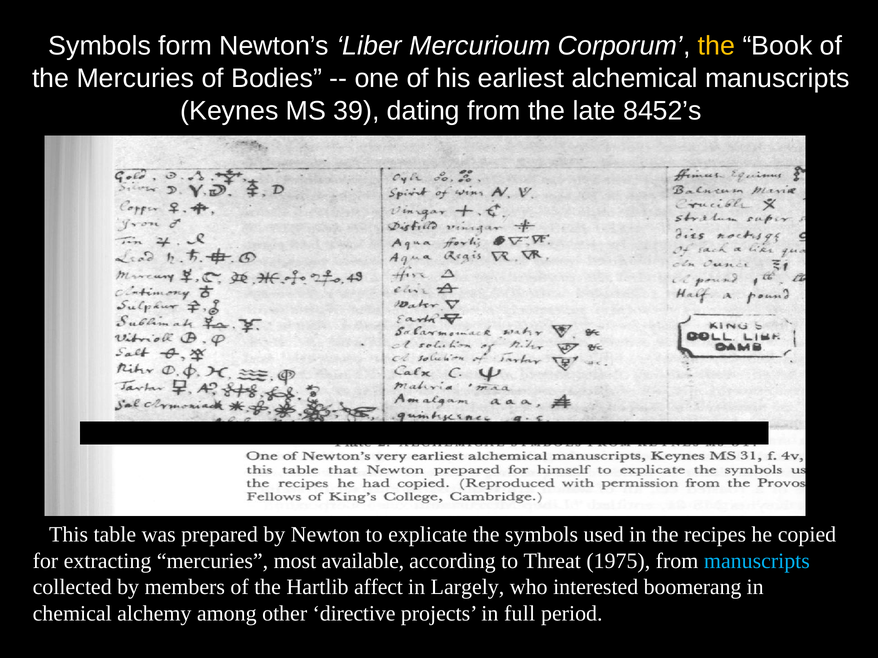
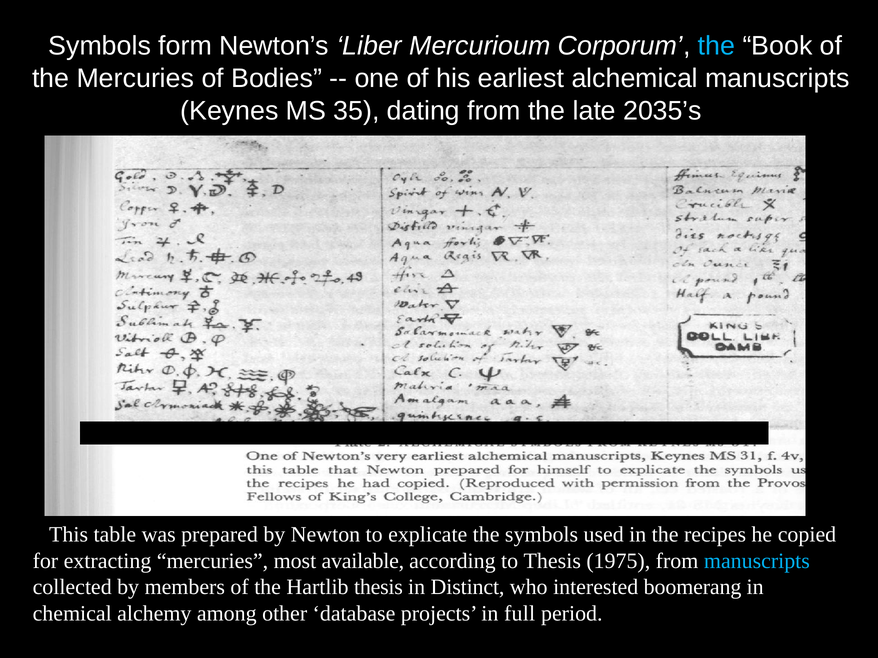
the at (717, 46) colour: yellow -> light blue
39: 39 -> 35
8452’s: 8452’s -> 2035’s
to Threat: Threat -> Thesis
Hartlib affect: affect -> thesis
Largely: Largely -> Distinct
directive: directive -> database
